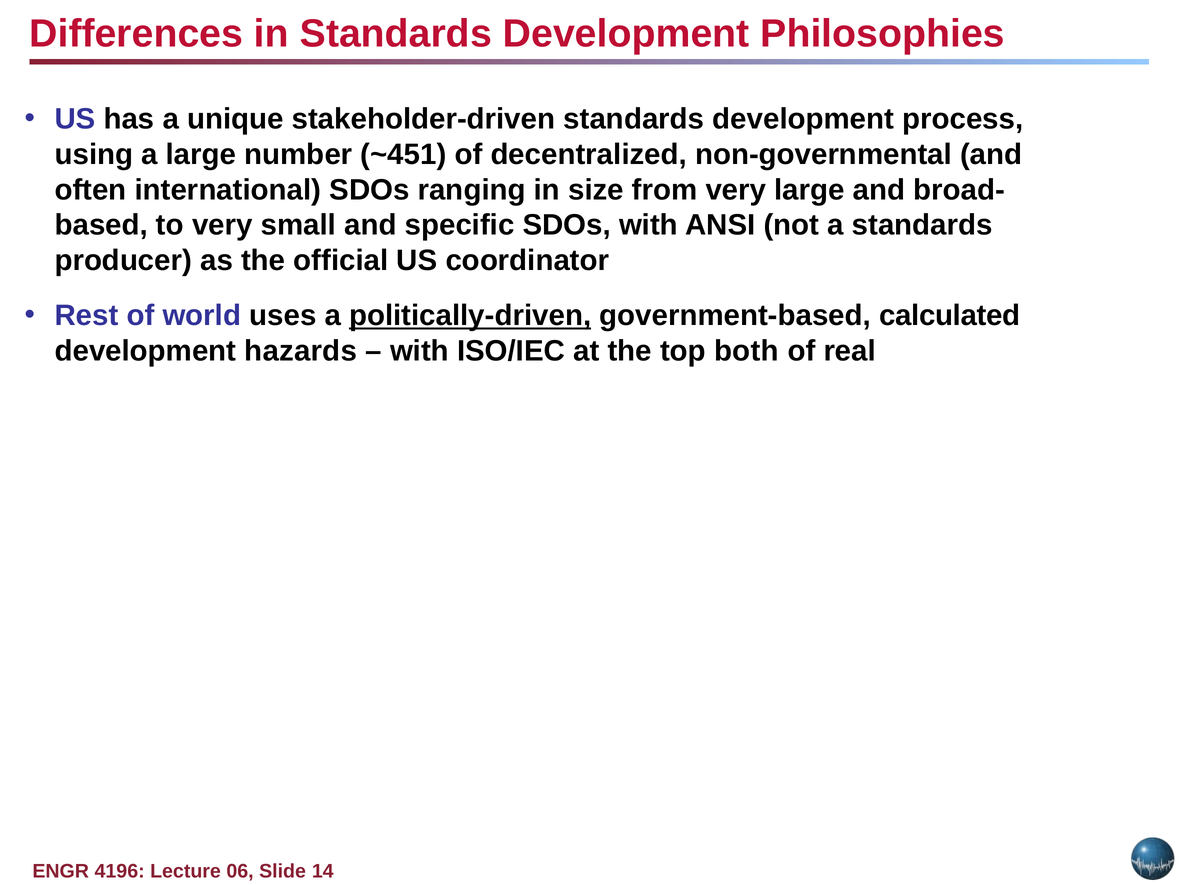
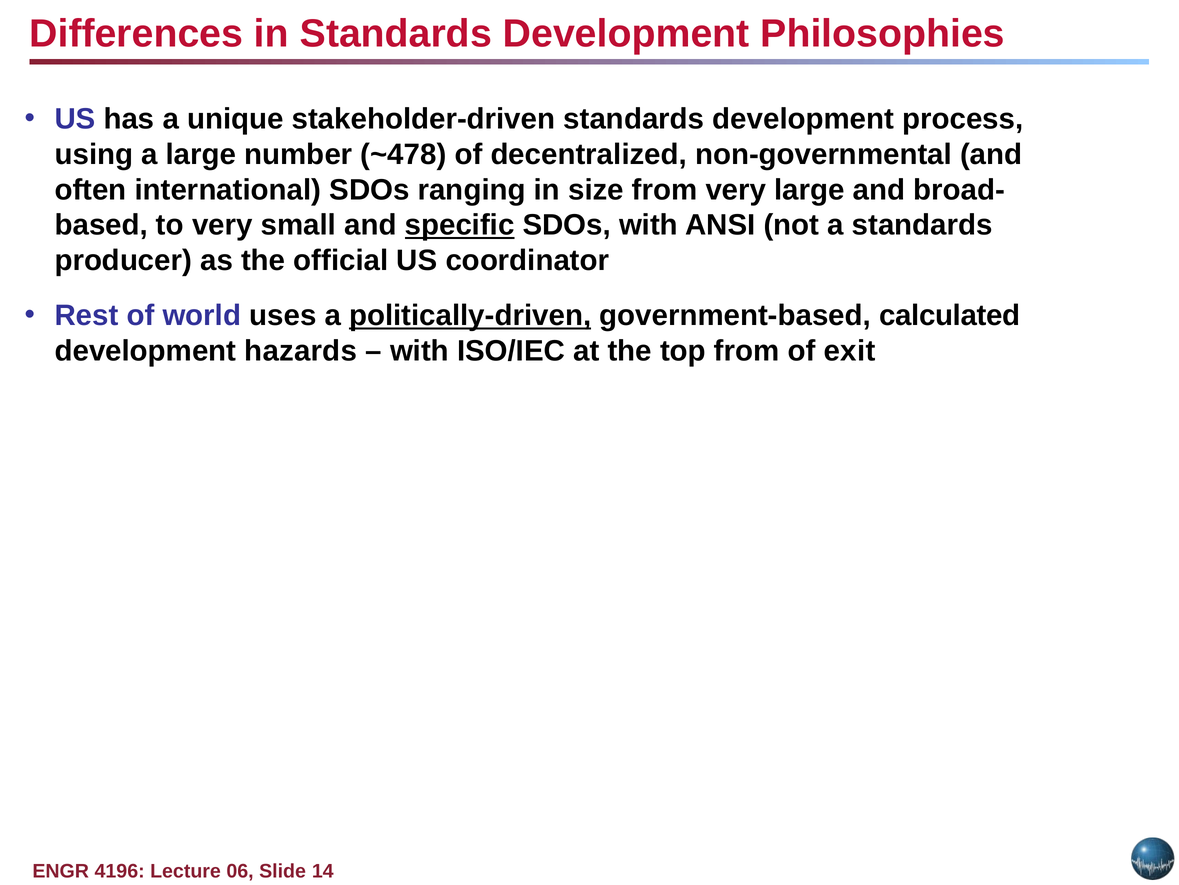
~451: ~451 -> ~478
specific underline: none -> present
top both: both -> from
real: real -> exit
